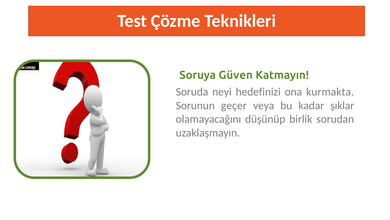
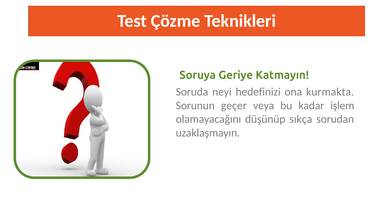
Güven: Güven -> Geriye
şıklar: şıklar -> işlem
birlik: birlik -> sıkça
